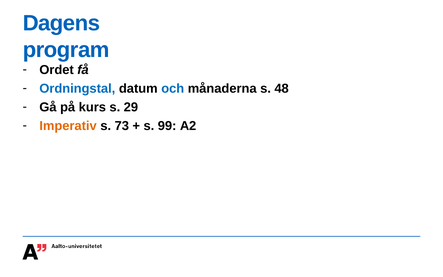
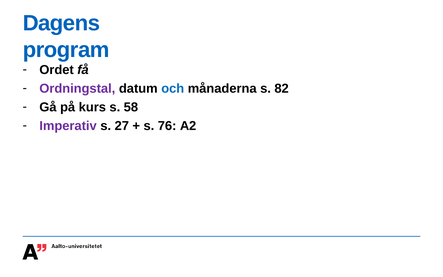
Ordningstal colour: blue -> purple
48: 48 -> 82
29: 29 -> 58
Imperativ colour: orange -> purple
73: 73 -> 27
99: 99 -> 76
